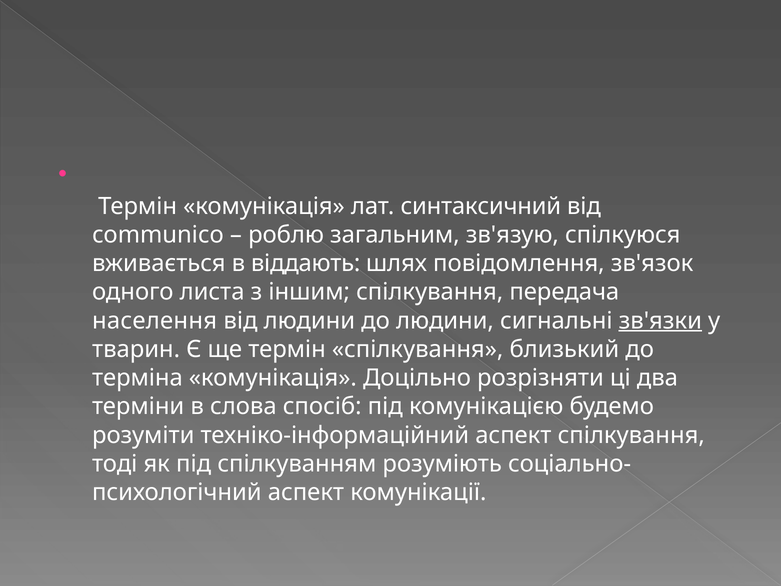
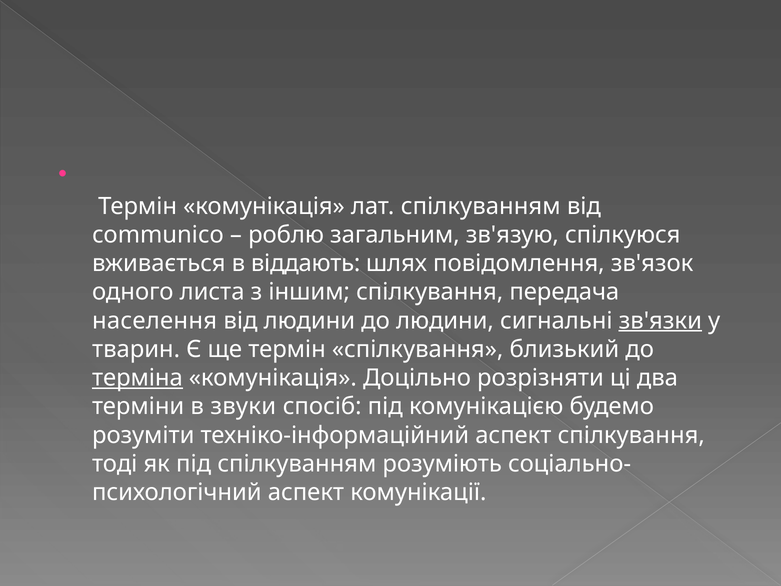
лат синтаксичний: синтаксичний -> спілкуванням
терміна underline: none -> present
слова: слова -> звуки
